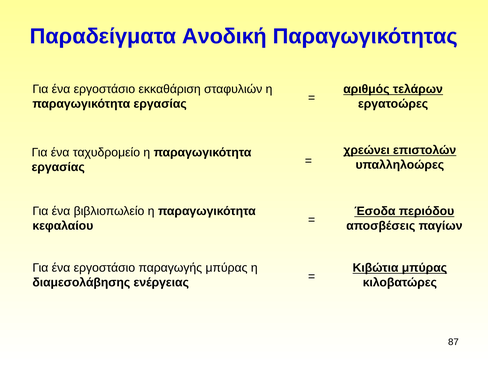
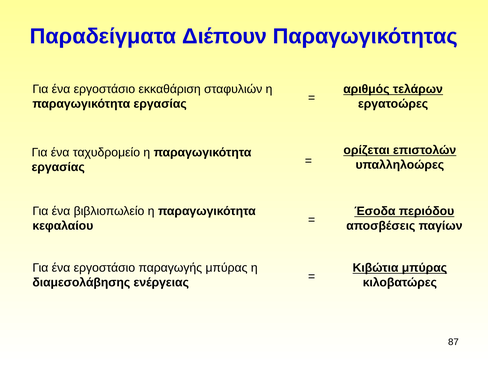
Ανοδική: Ανοδική -> Διέπουν
χρεώνει: χρεώνει -> ορίζεται
